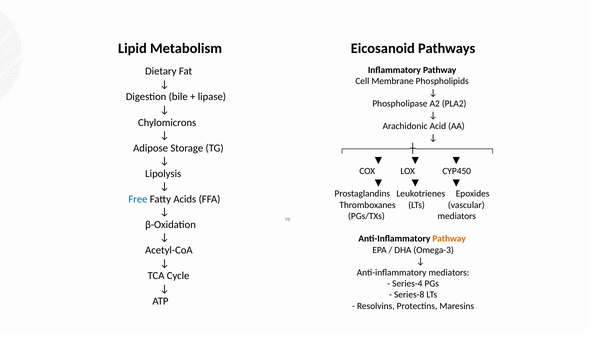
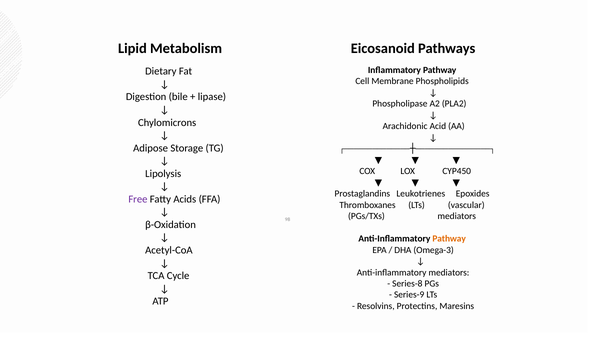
Free colour: blue -> purple
Series-4: Series-4 -> Series-8
Series-8: Series-8 -> Series-9
